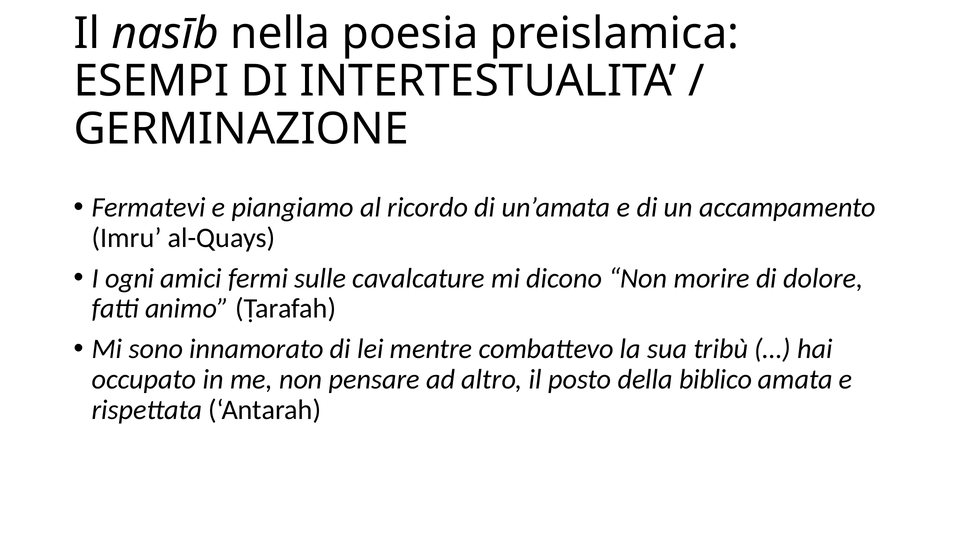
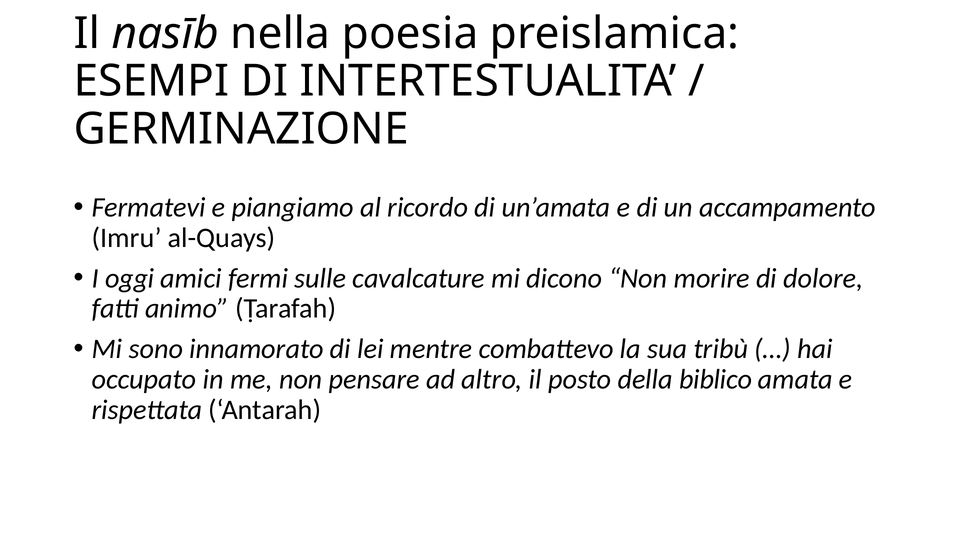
ogni: ogni -> oggi
